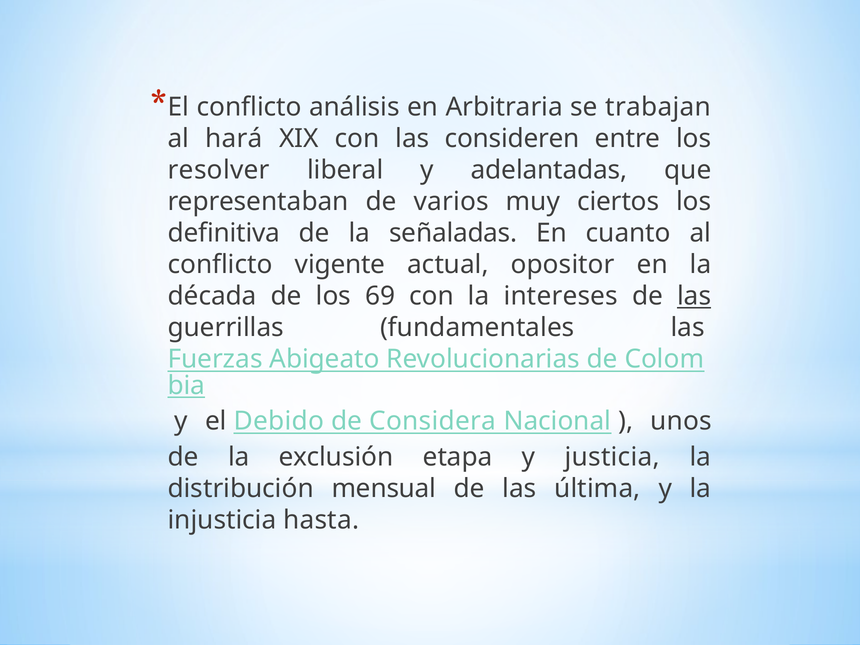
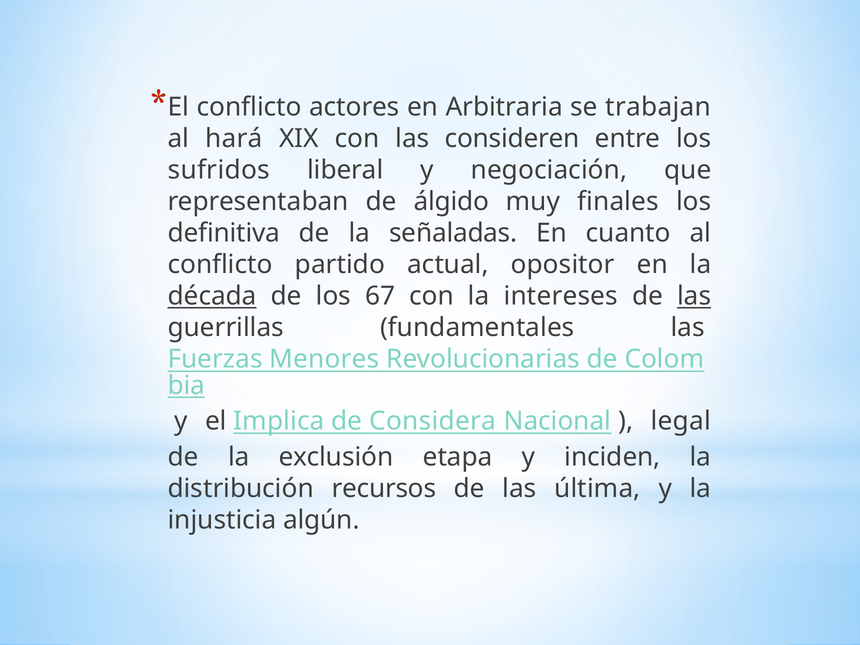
análisis: análisis -> actores
resolver: resolver -> sufridos
adelantadas: adelantadas -> negociación
varios: varios -> álgido
ciertos: ciertos -> finales
vigente: vigente -> partido
década underline: none -> present
69: 69 -> 67
Abigeato: Abigeato -> Menores
Debido: Debido -> Implica
unos: unos -> legal
justicia: justicia -> inciden
mensual: mensual -> recursos
hasta: hasta -> algún
